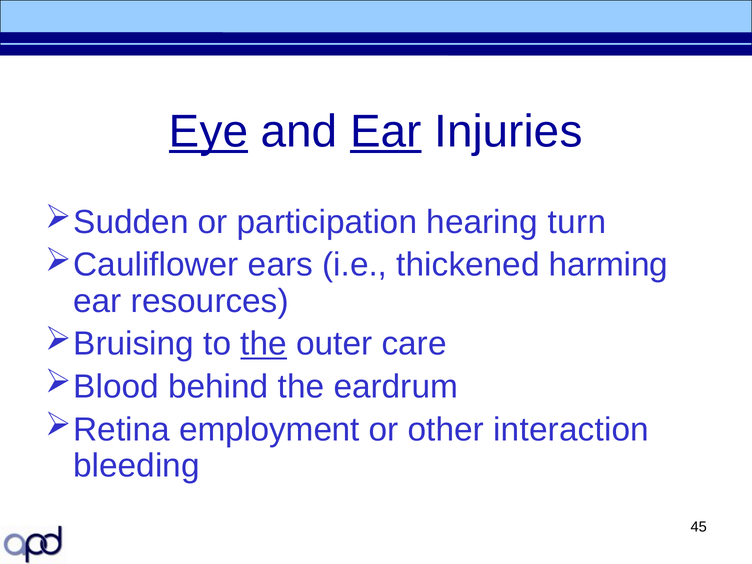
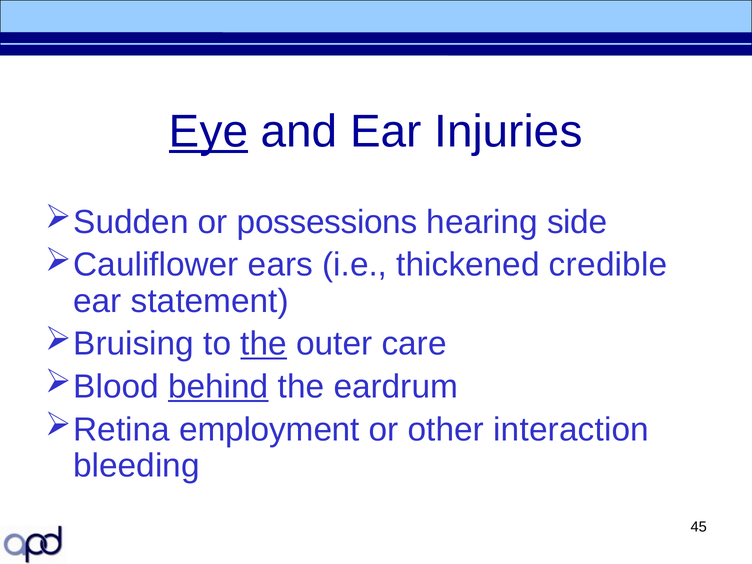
Ear at (386, 132) underline: present -> none
participation: participation -> possessions
turn: turn -> side
harming: harming -> credible
resources: resources -> statement
behind underline: none -> present
